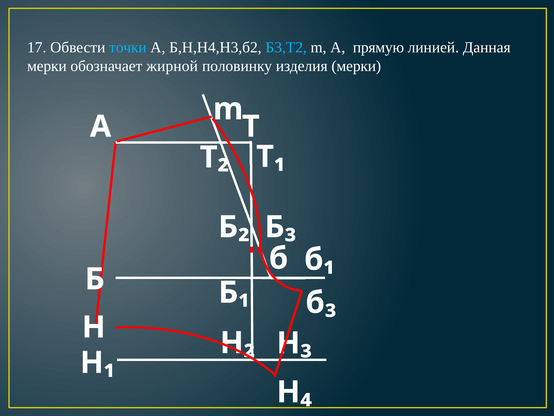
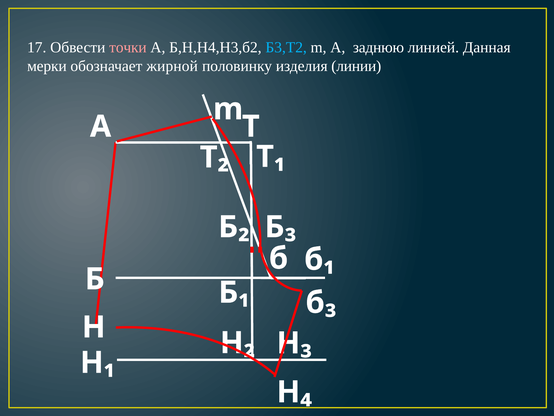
точки colour: light blue -> pink
прямую: прямую -> заднюю
изделия мерки: мерки -> линии
